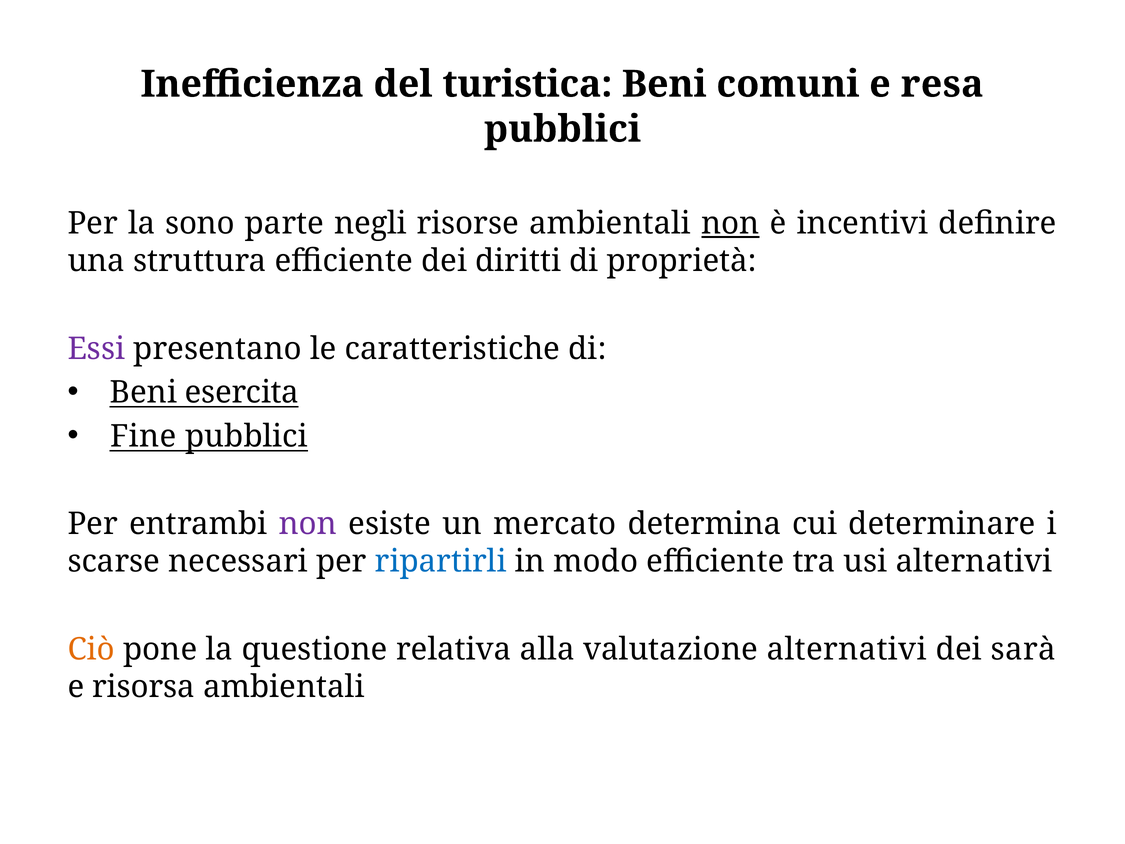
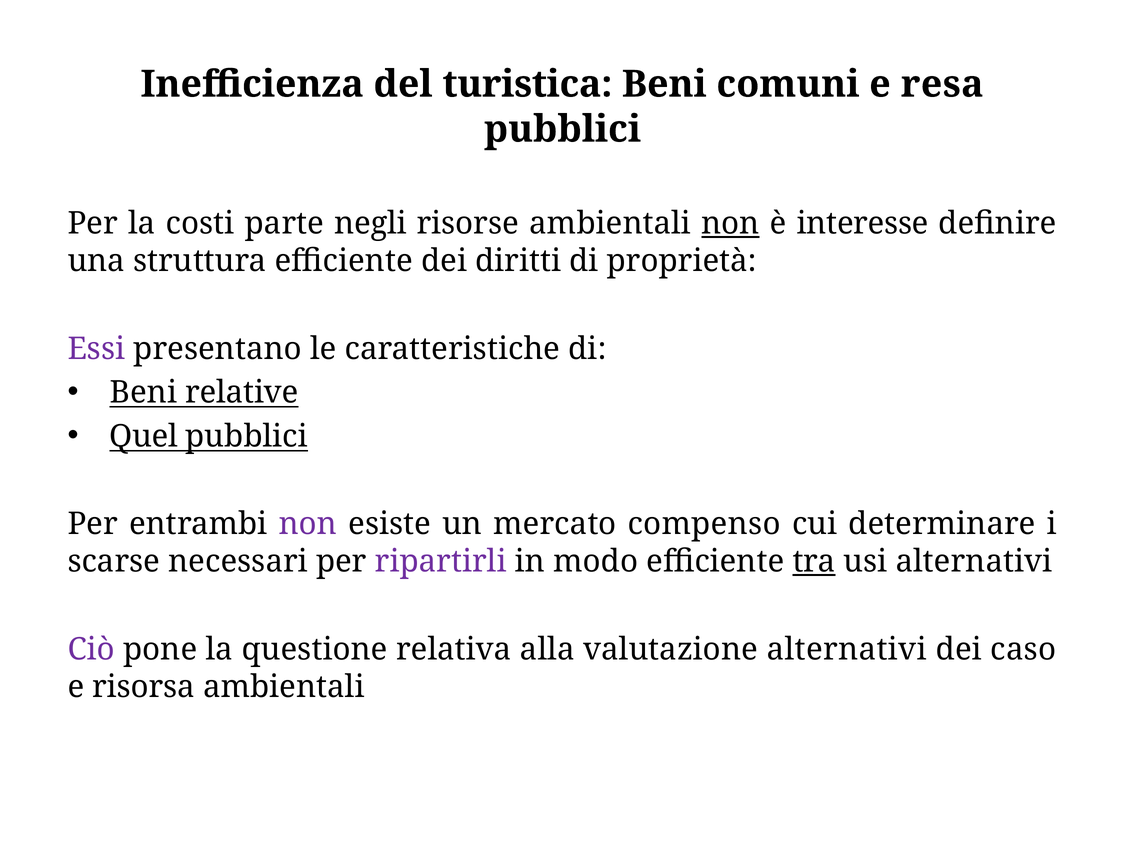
sono: sono -> costi
incentivi: incentivi -> interesse
esercita: esercita -> relative
Fine: Fine -> Quel
determina: determina -> compenso
ripartirli colour: blue -> purple
tra underline: none -> present
Ciò colour: orange -> purple
sarà: sarà -> caso
